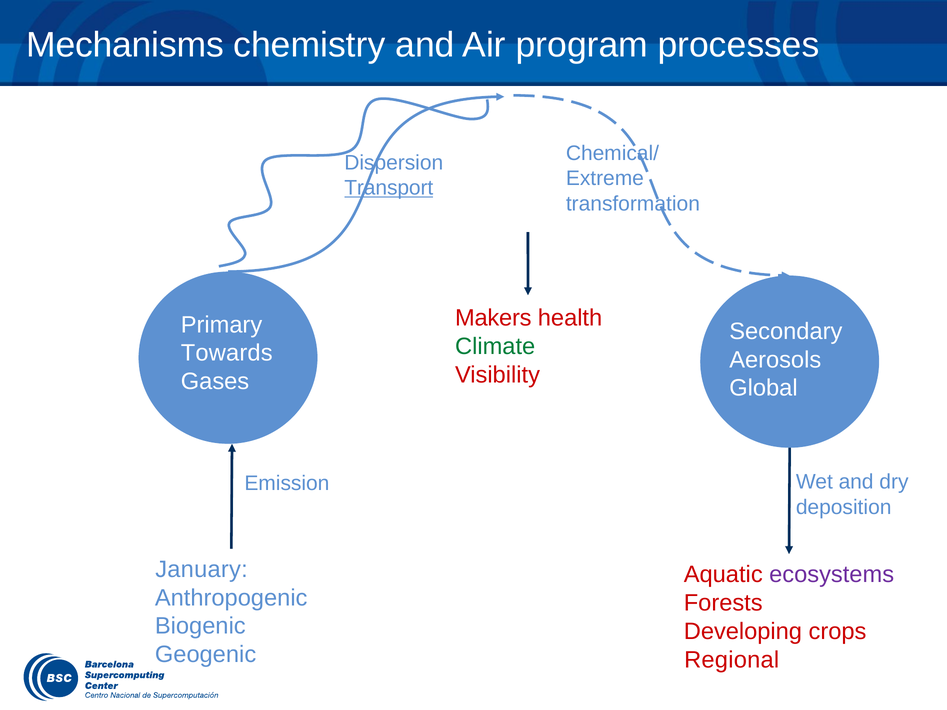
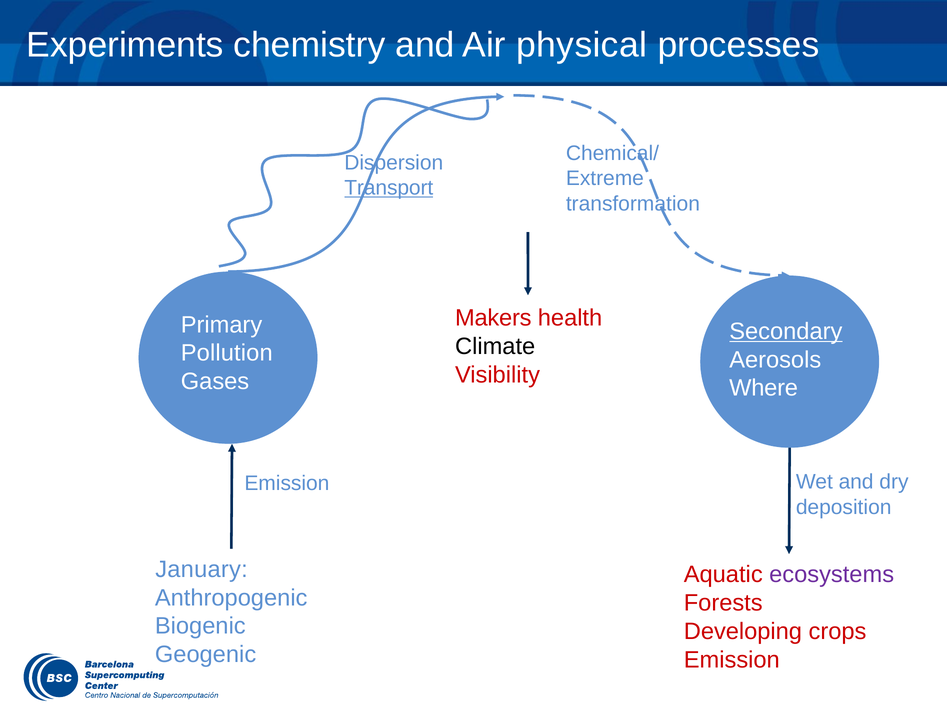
Mechanisms: Mechanisms -> Experiments
program: program -> physical
Secondary underline: none -> present
Climate colour: green -> black
Towards: Towards -> Pollution
Global: Global -> Where
Regional at (732, 660): Regional -> Emission
